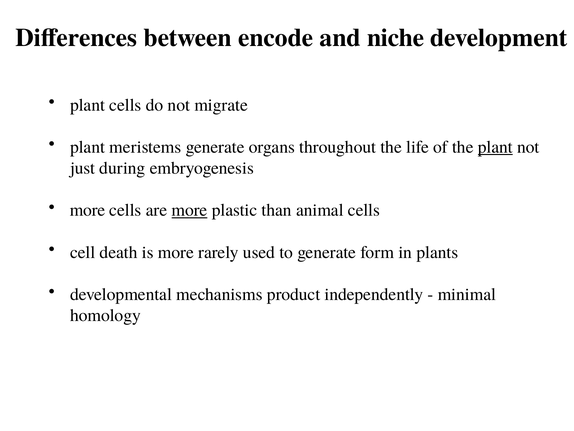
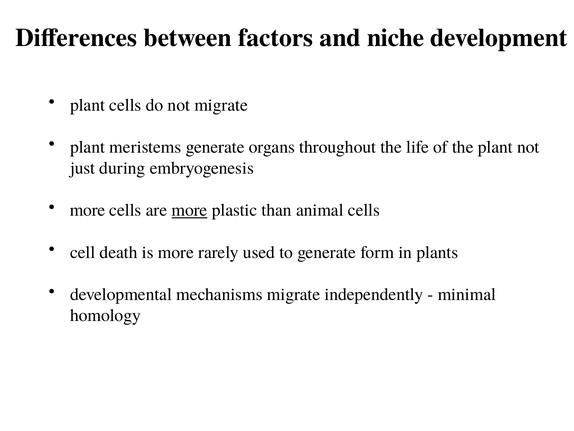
encode: encode -> factors
plant at (495, 147) underline: present -> none
mechanisms product: product -> migrate
